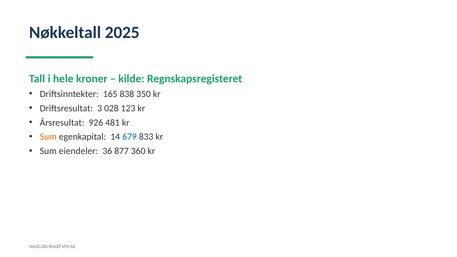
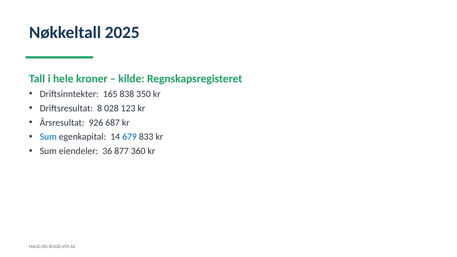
3: 3 -> 8
481: 481 -> 687
Sum at (48, 137) colour: orange -> blue
